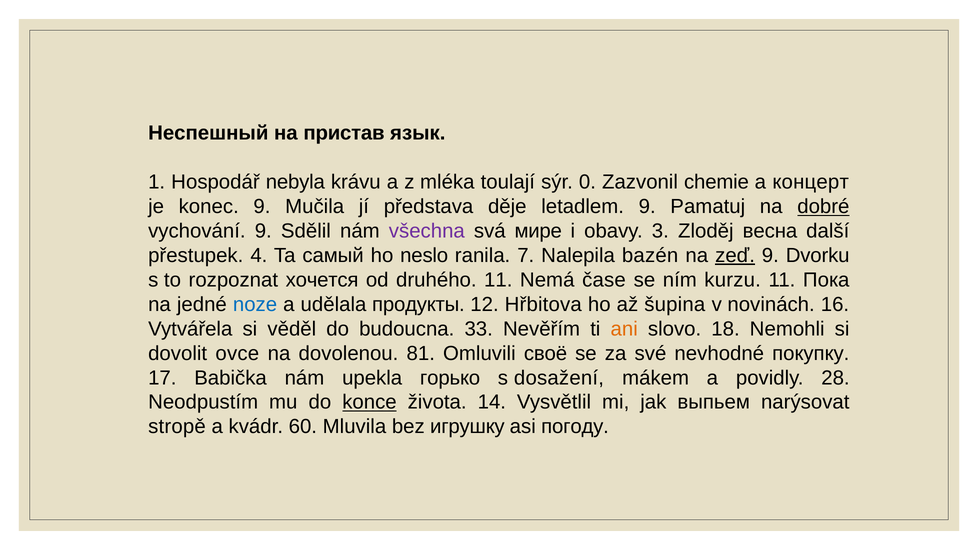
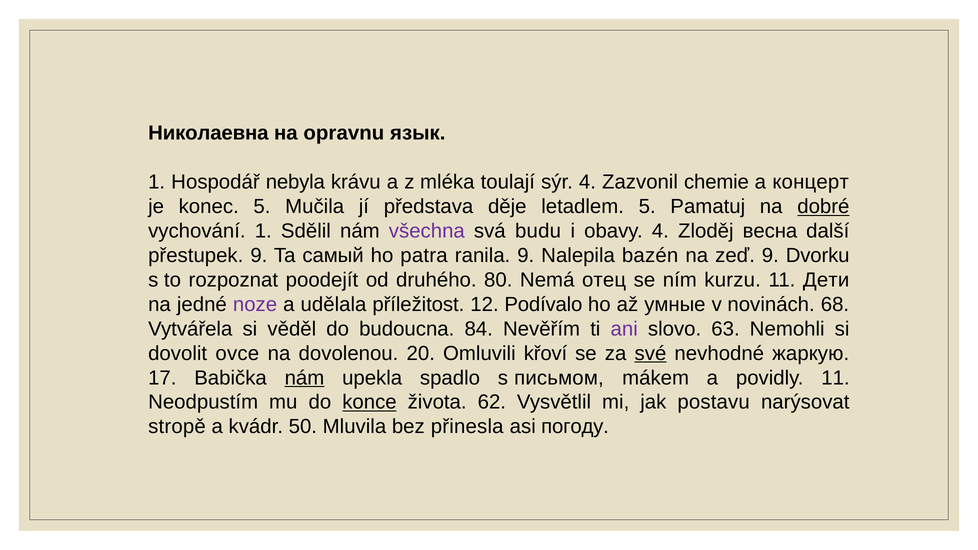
Неспешный: Неспешный -> Николаевна
пристав: пристав -> opravnu
sýr 0: 0 -> 4
konec 9: 9 -> 5
letadlem 9: 9 -> 5
vychování 9: 9 -> 1
мире: мире -> budu
obavy 3: 3 -> 4
přestupek 4: 4 -> 9
neslo: neslo -> patra
ranila 7: 7 -> 9
zeď underline: present -> none
хочется: хочется -> poodejít
druhého 11: 11 -> 80
čase: čase -> отец
Пока: Пока -> Дети
noze colour: blue -> purple
продукты: продукты -> příležitost
Hřbitova: Hřbitova -> Podívalo
šupina: šupina -> умные
16: 16 -> 68
33: 33 -> 84
ani colour: orange -> purple
18: 18 -> 63
81: 81 -> 20
своё: своё -> křoví
své underline: none -> present
покупку: покупку -> жаркую
nám at (304, 378) underline: none -> present
горько: горько -> spadlo
dosažení: dosažení -> письмом
povidly 28: 28 -> 11
14: 14 -> 62
выпьем: выпьем -> postavu
60: 60 -> 50
игрушку: игрушку -> přinesla
